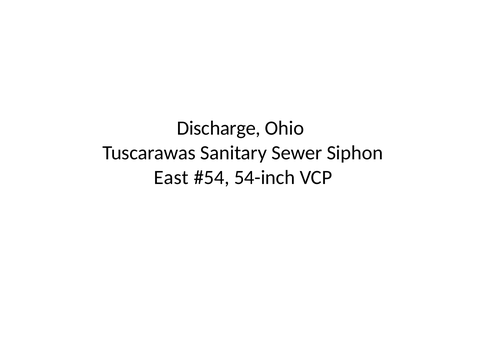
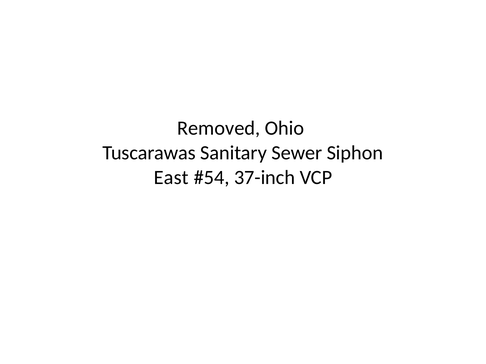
Discharge: Discharge -> Removed
54-inch: 54-inch -> 37-inch
